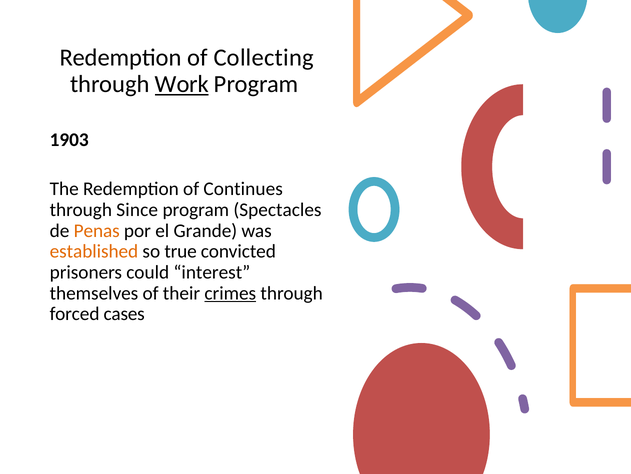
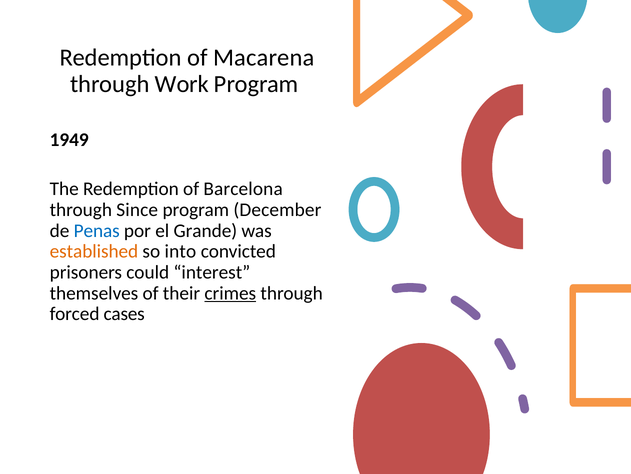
Collecting: Collecting -> Macarena
Work underline: present -> none
1903: 1903 -> 1949
Continues: Continues -> Barcelona
Spectacles: Spectacles -> December
Penas colour: orange -> blue
true: true -> into
